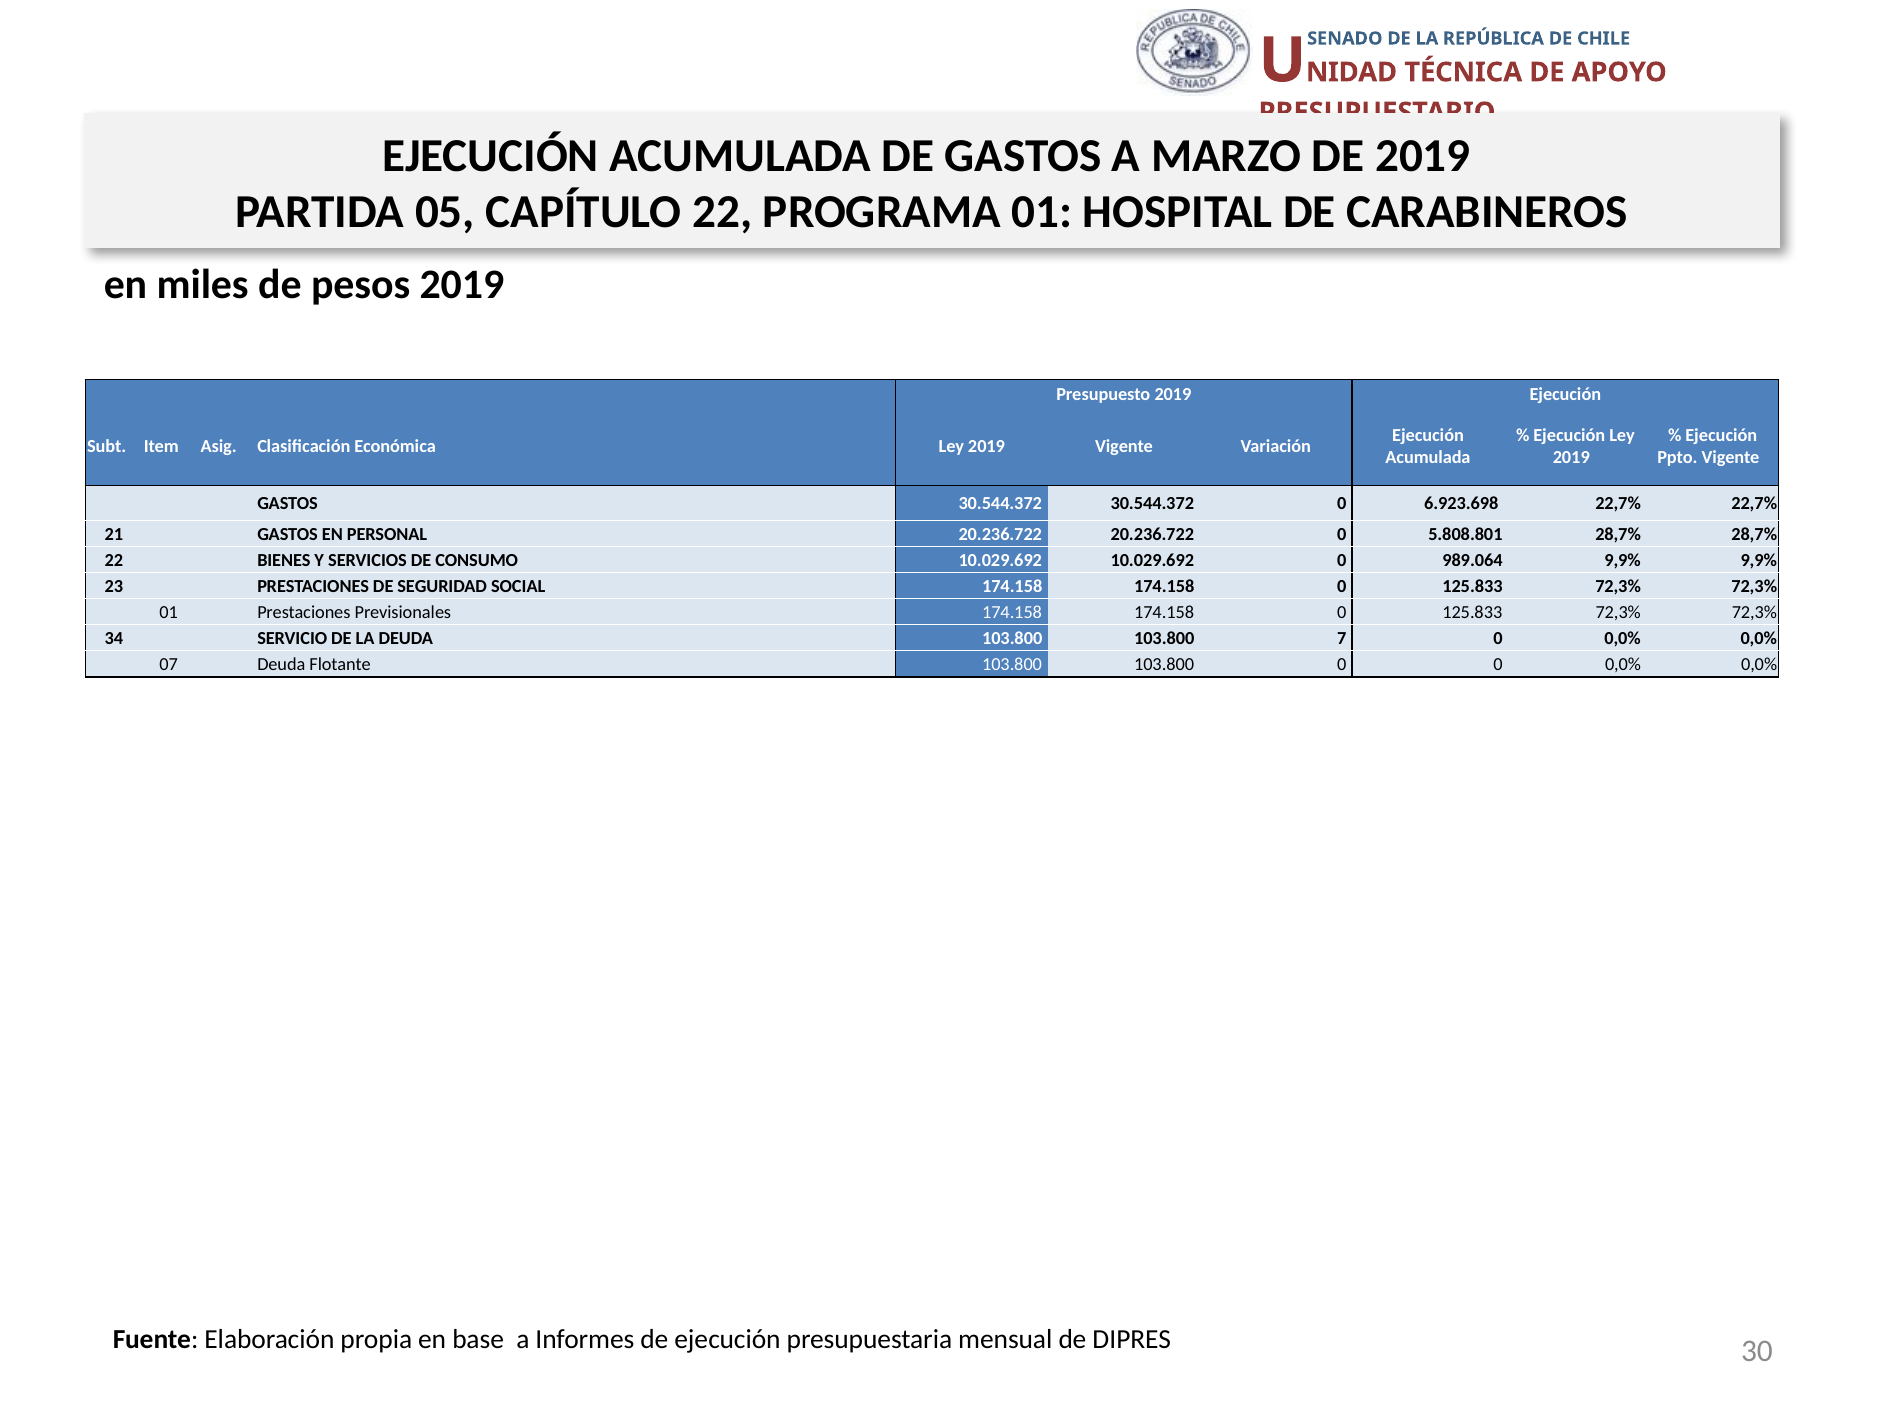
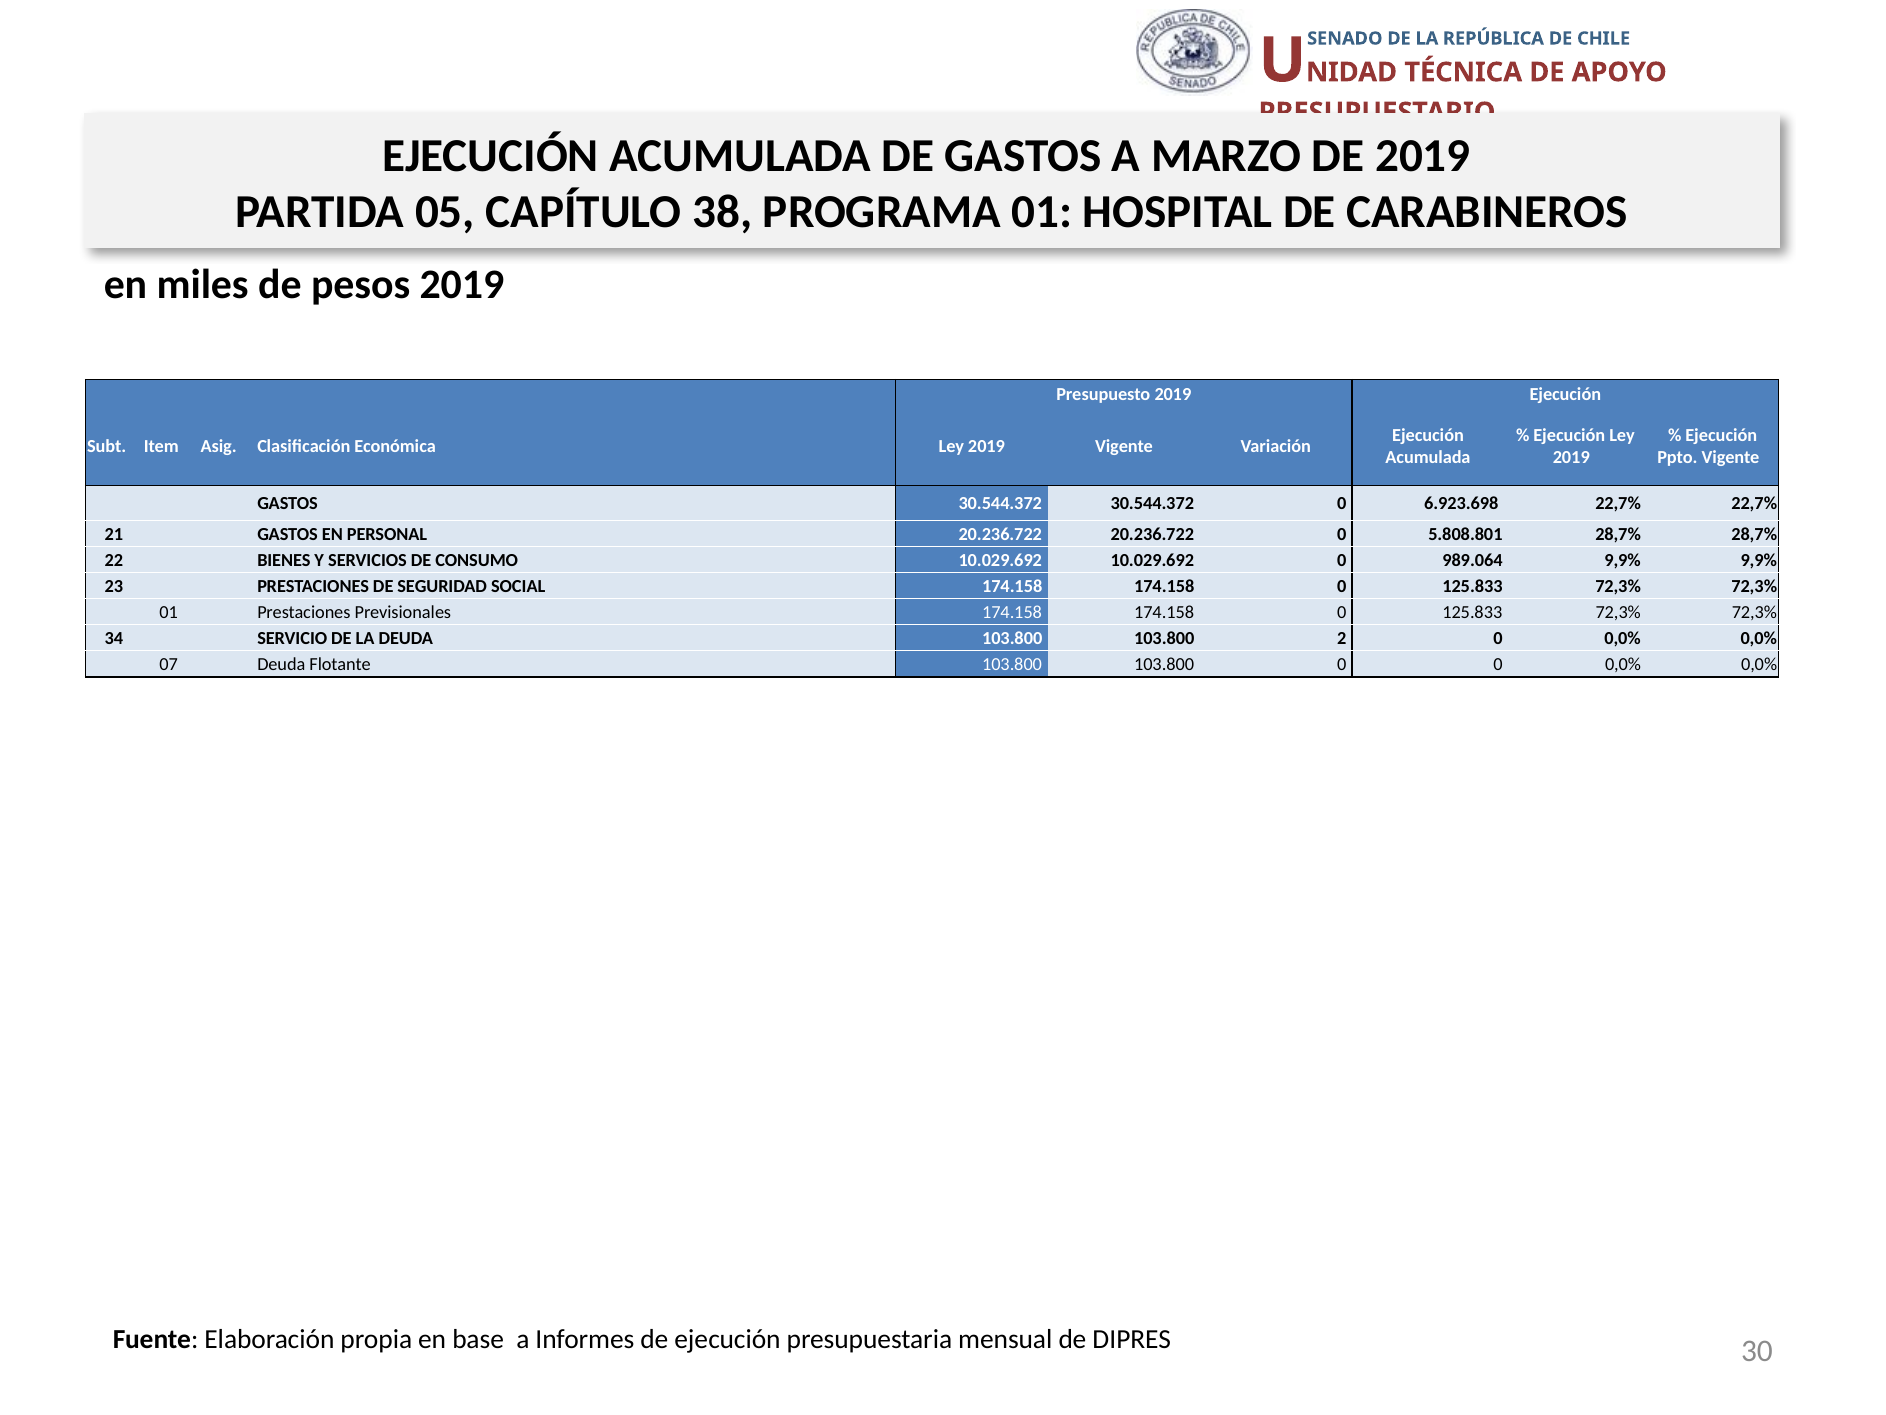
CAPÍTULO 22: 22 -> 38
7: 7 -> 2
